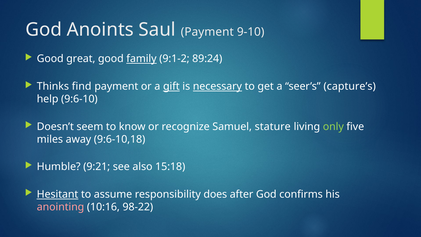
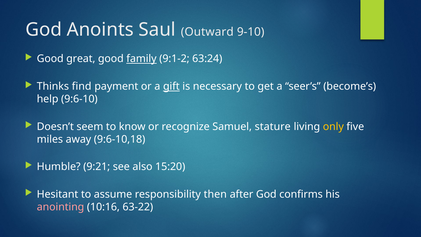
Saul Payment: Payment -> Outward
89:24: 89:24 -> 63:24
necessary underline: present -> none
capture’s: capture’s -> become’s
only colour: light green -> yellow
15:18: 15:18 -> 15:20
Hesitant underline: present -> none
does: does -> then
98-22: 98-22 -> 63-22
